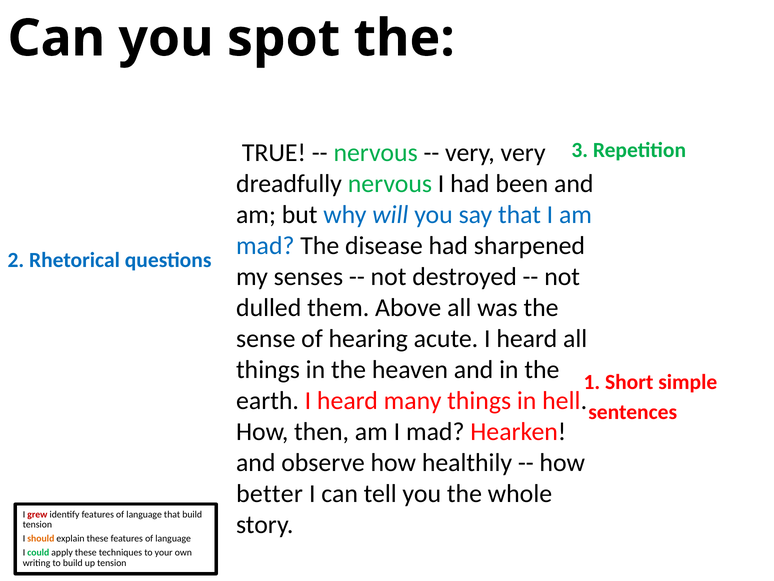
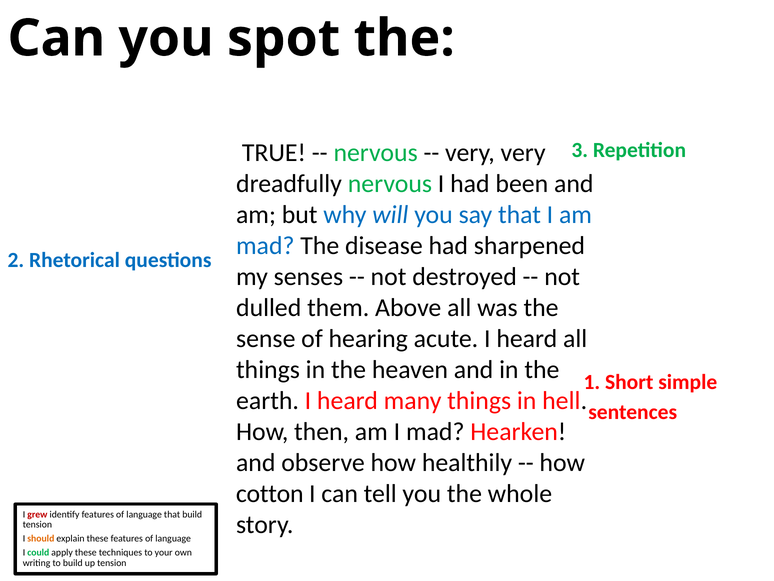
better: better -> cotton
